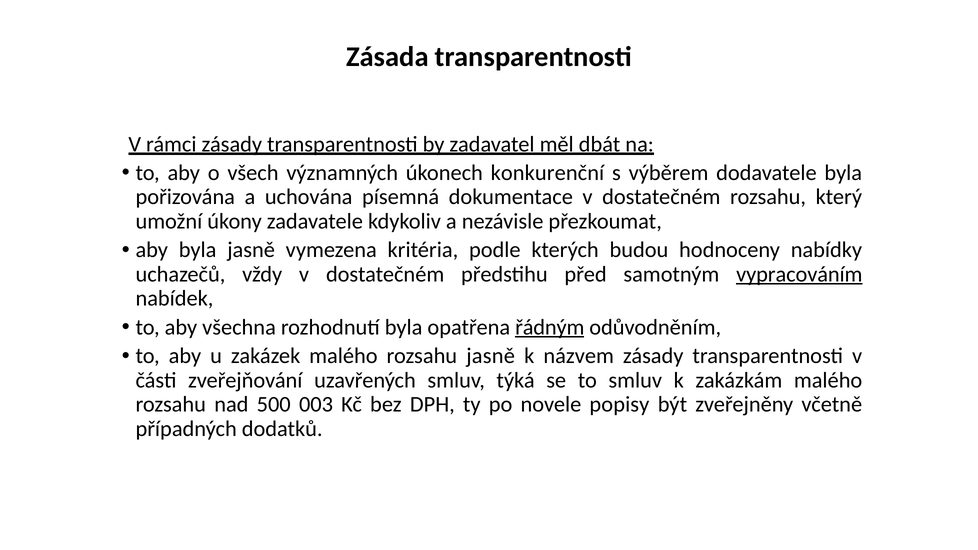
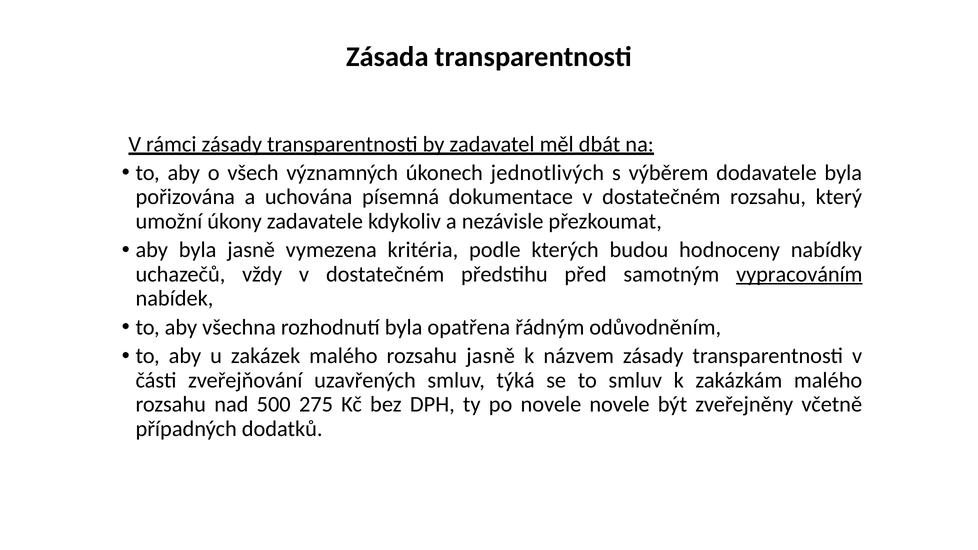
konkurenční: konkurenční -> jednotlivých
řádným underline: present -> none
003: 003 -> 275
novele popisy: popisy -> novele
